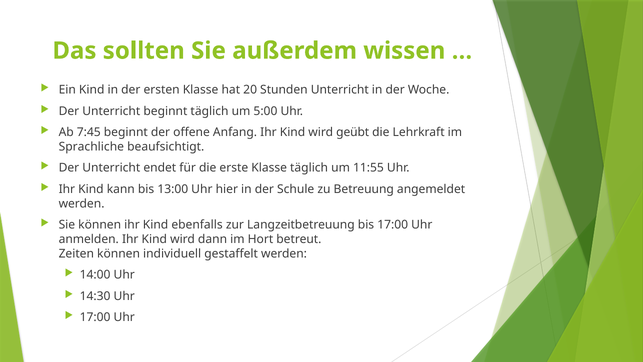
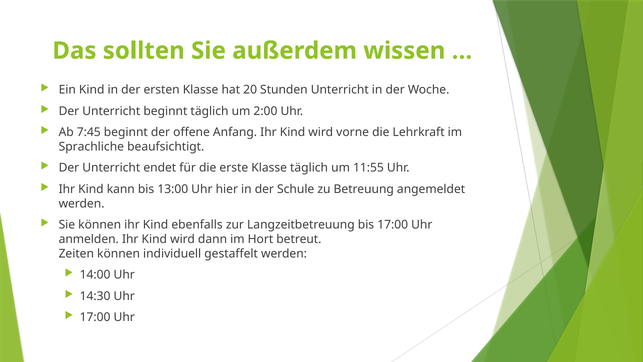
5:00: 5:00 -> 2:00
geübt: geübt -> vorne
